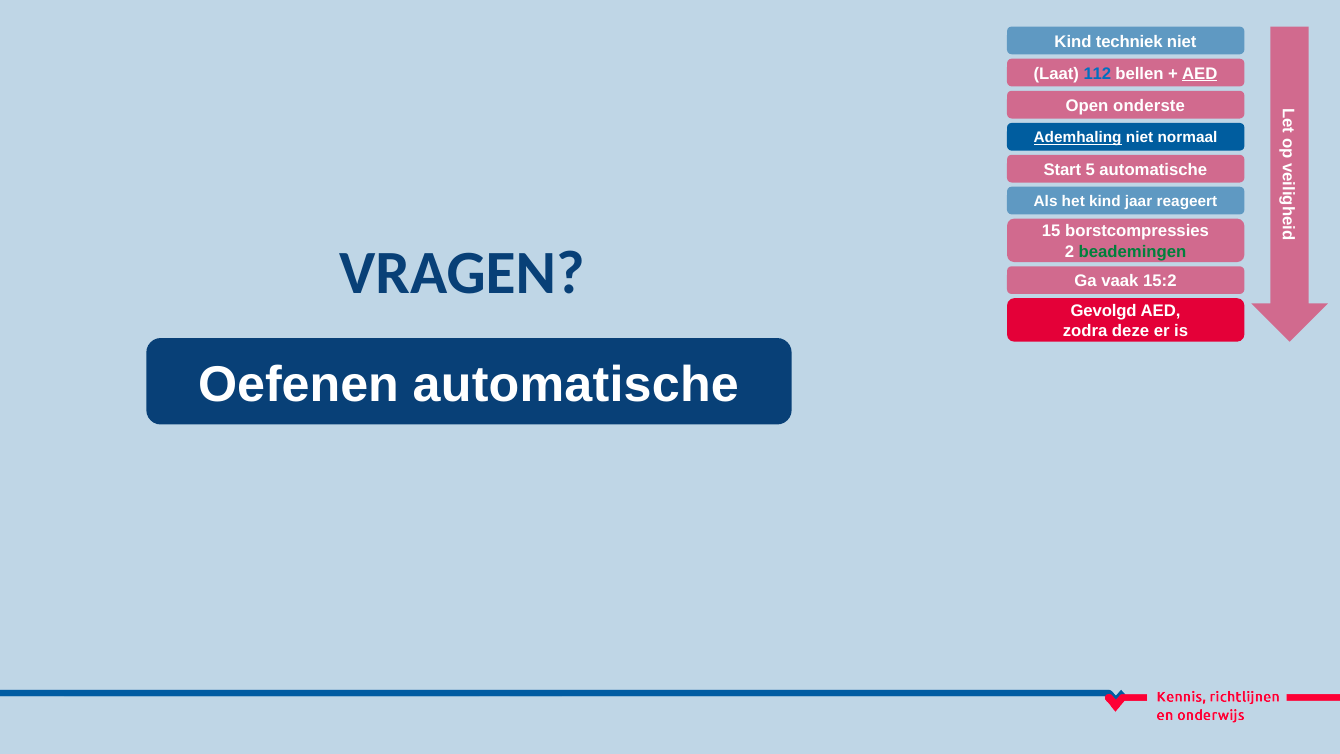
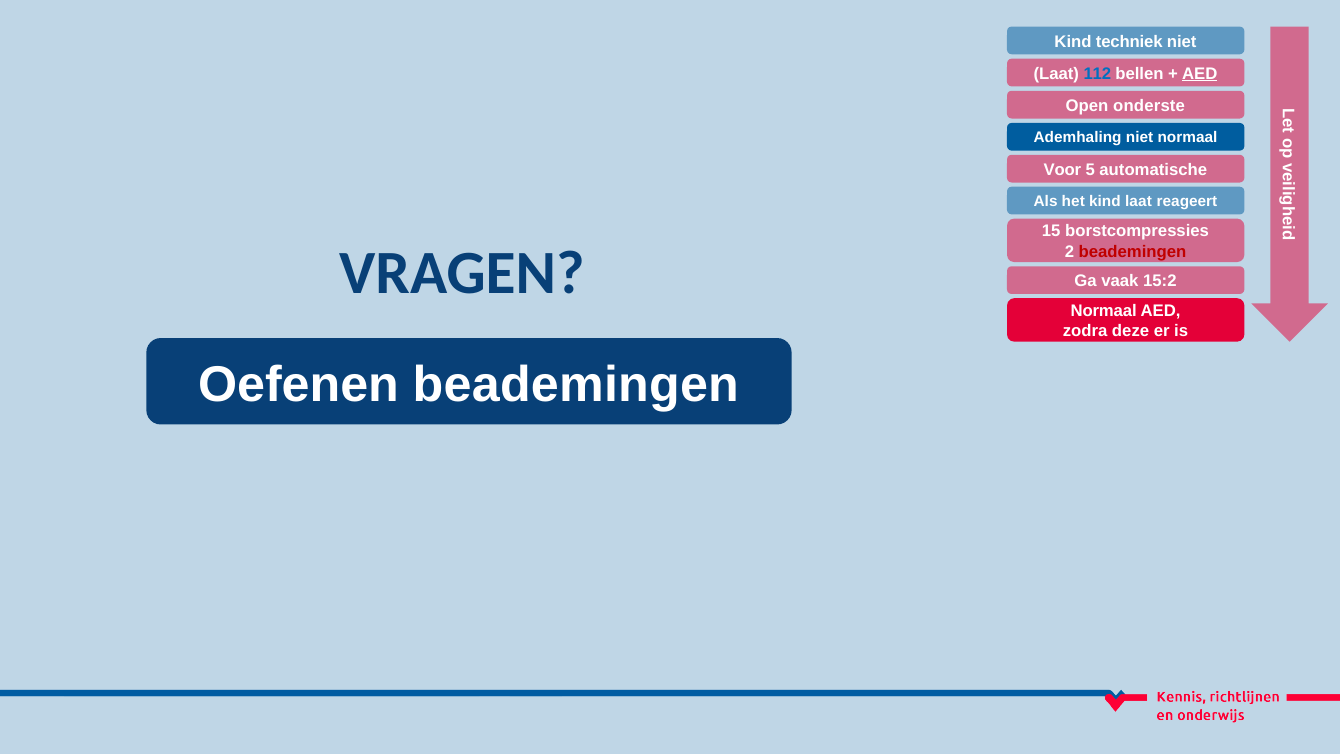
Ademhaling underline: present -> none
Start: Start -> Voor
kind jaar: jaar -> laat
beademingen at (1132, 251) colour: green -> red
Gevolgd at (1104, 311): Gevolgd -> Normaal
Oefenen automatische: automatische -> beademingen
